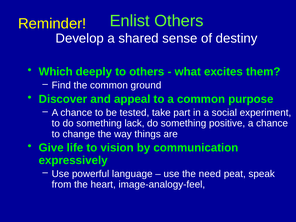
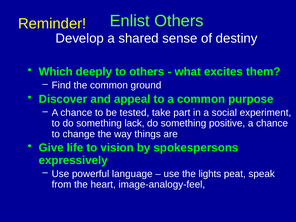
communication: communication -> spokespersons
need: need -> lights
